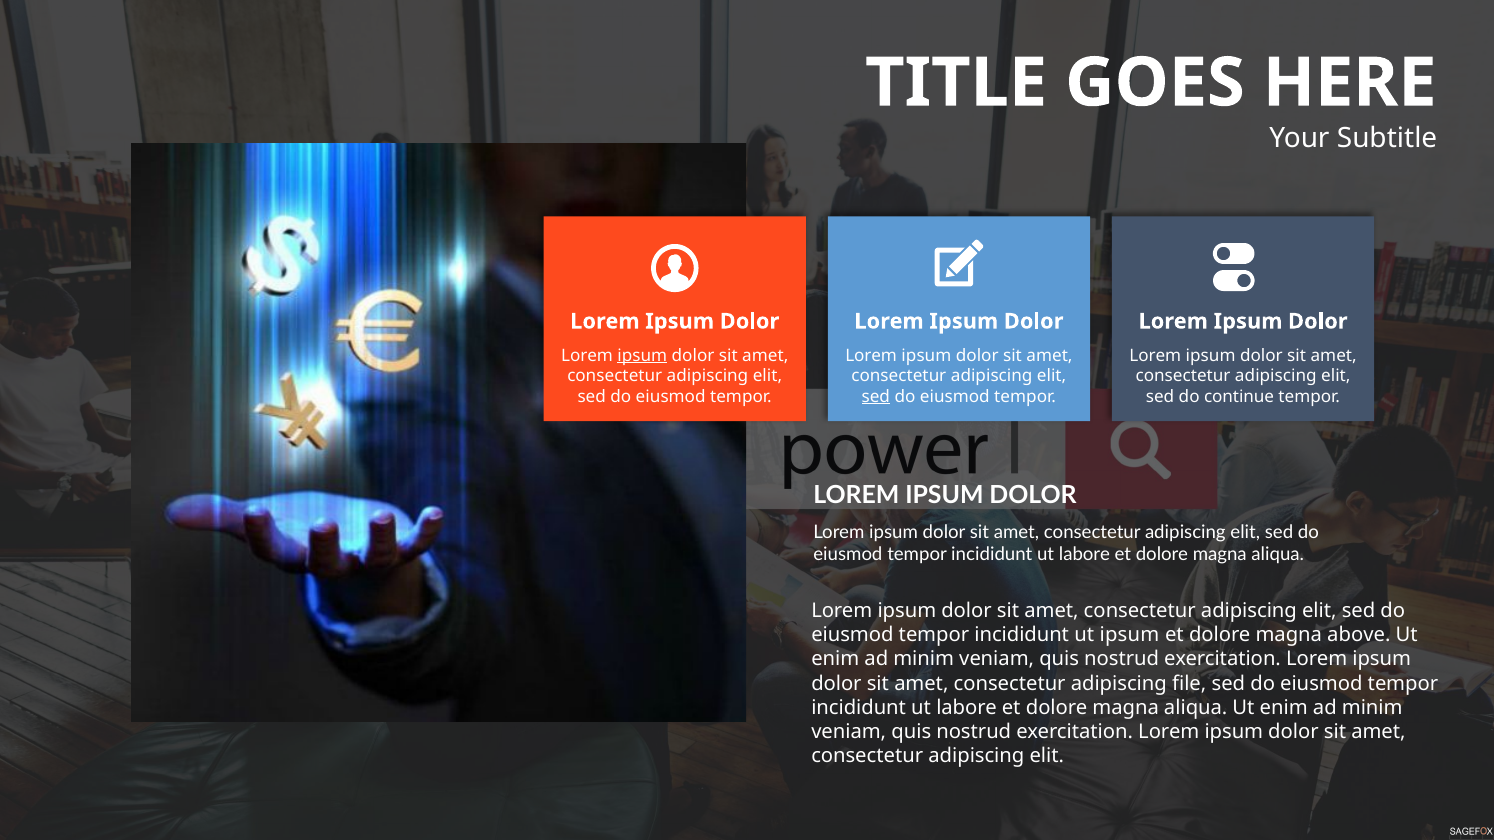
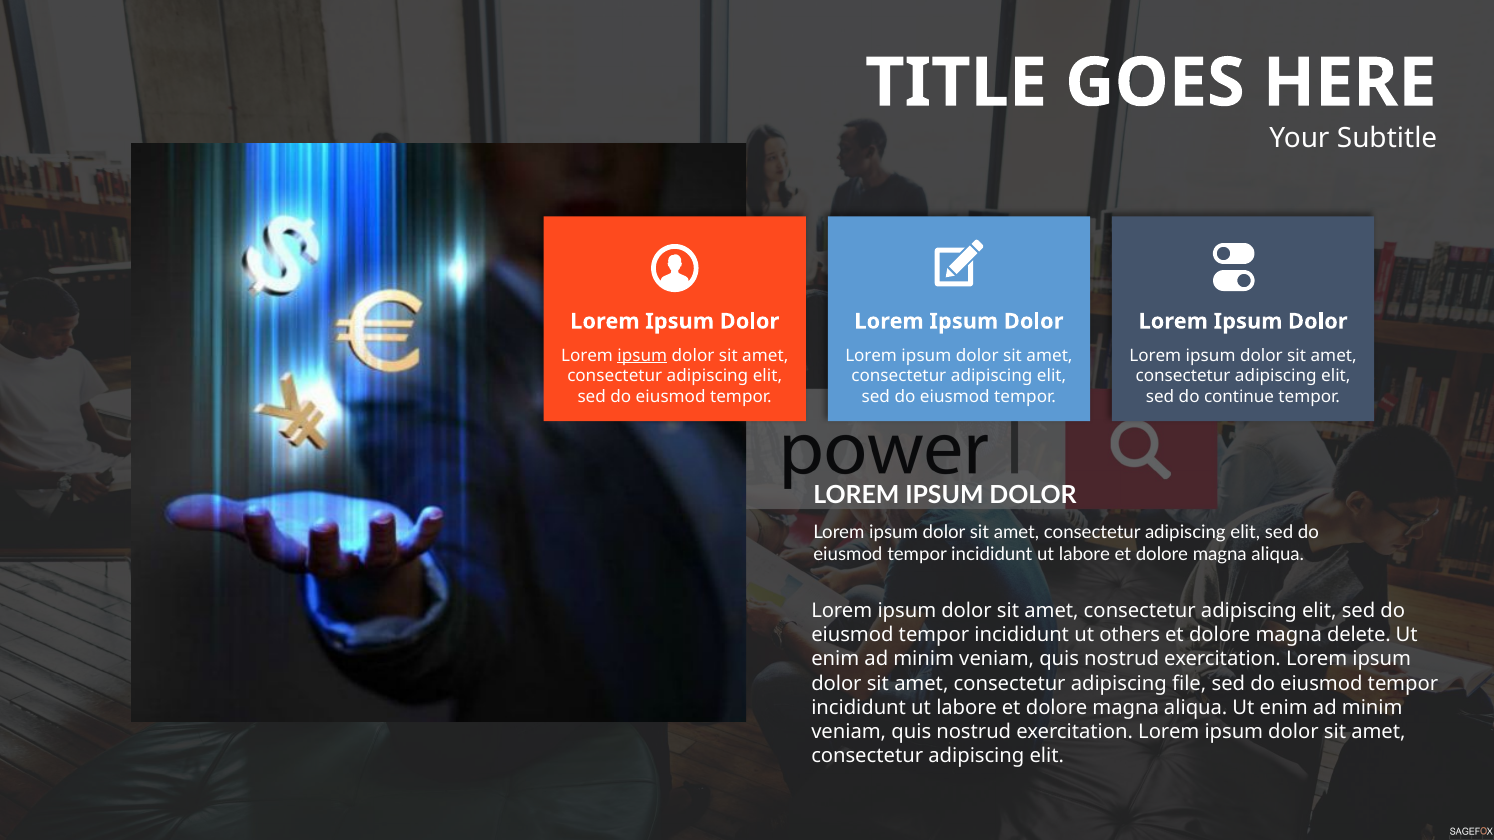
sed at (876, 397) underline: present -> none
ut ipsum: ipsum -> others
above: above -> delete
